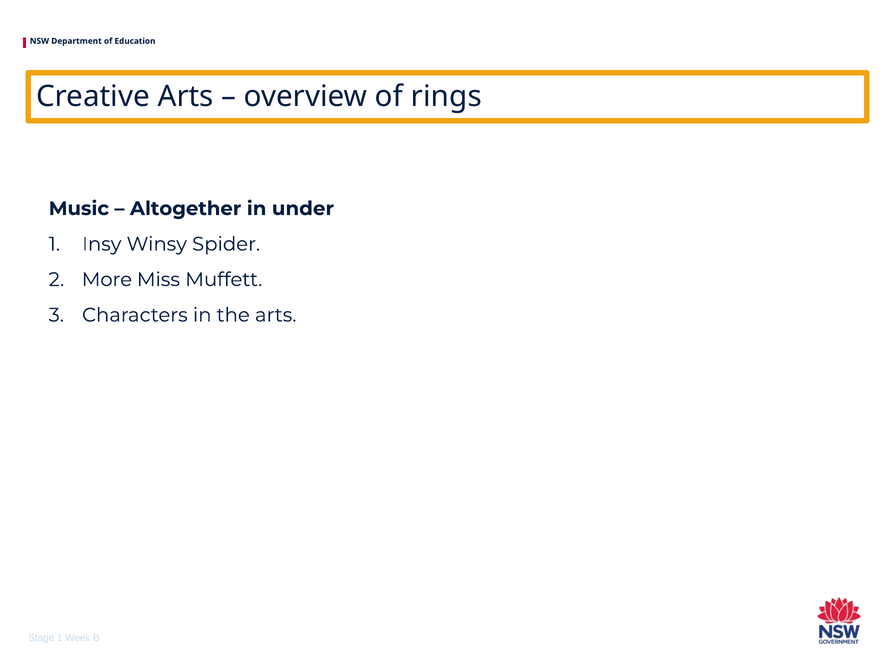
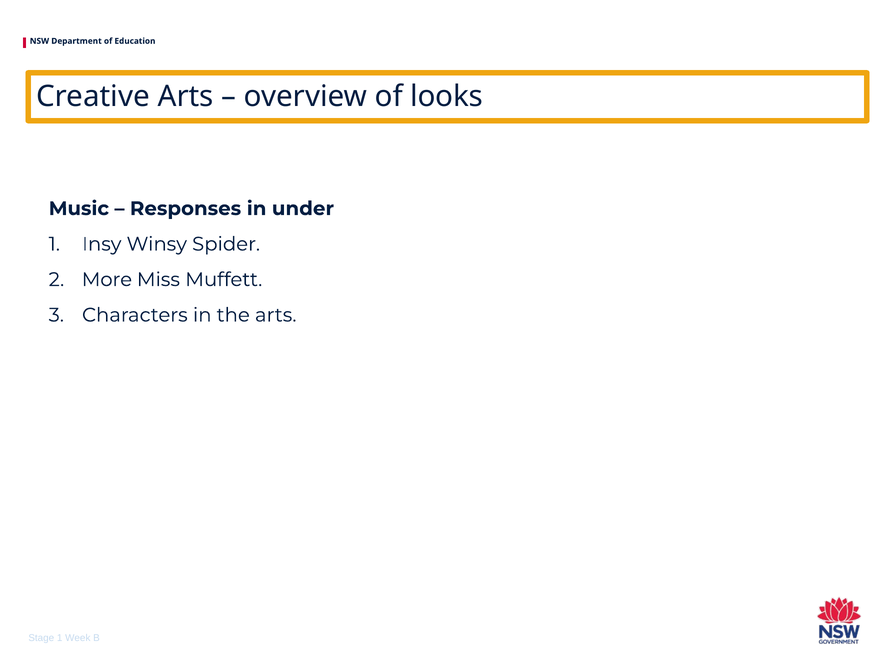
rings: rings -> looks
Altogether: Altogether -> Responses
